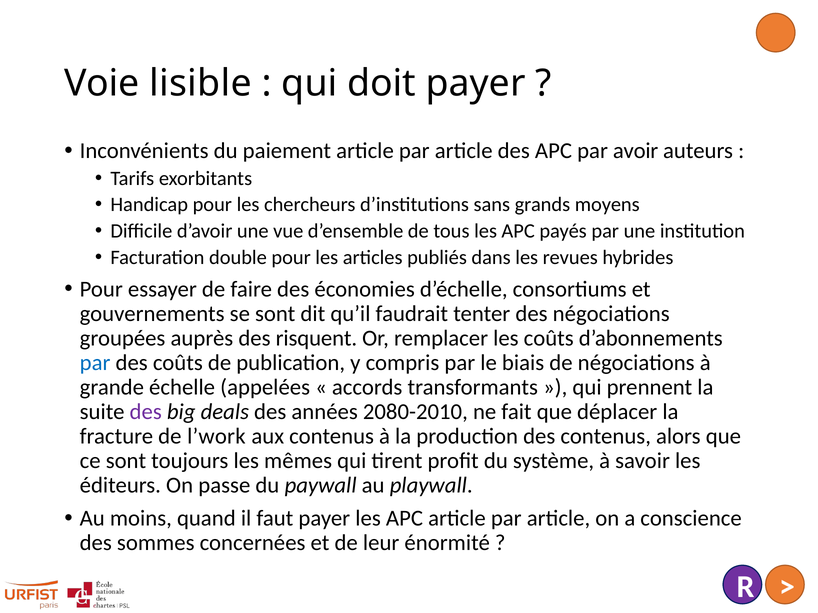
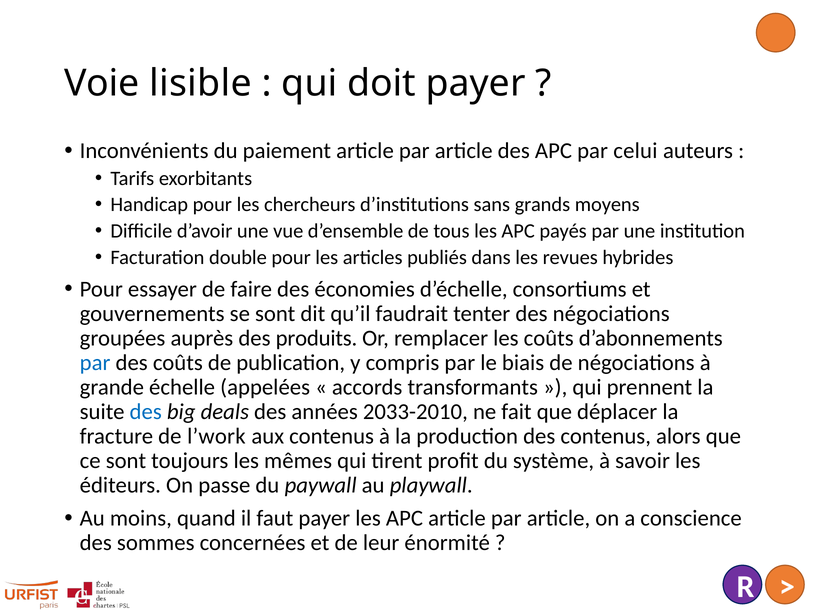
avoir: avoir -> celui
risquent: risquent -> produits
des at (146, 412) colour: purple -> blue
2080-2010: 2080-2010 -> 2033-2010
